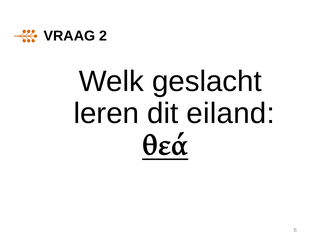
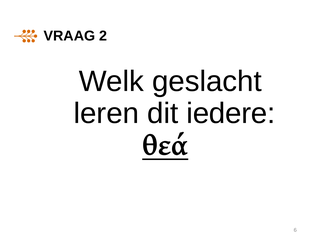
eiland: eiland -> iedere
